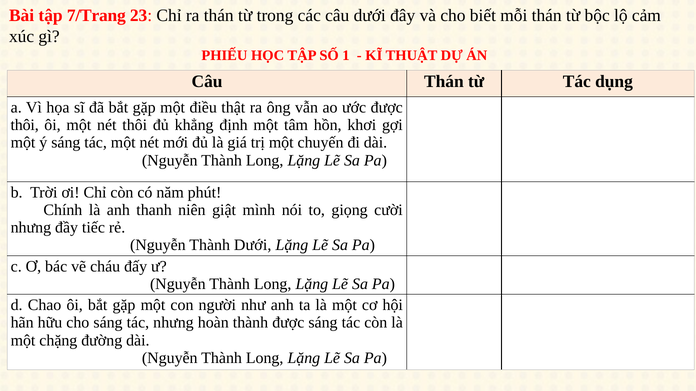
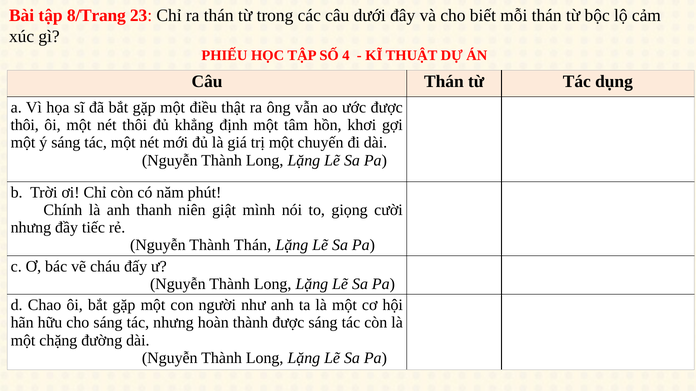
7/Trang: 7/Trang -> 8/Trang
1: 1 -> 4
Thành Dưới: Dưới -> Thán
